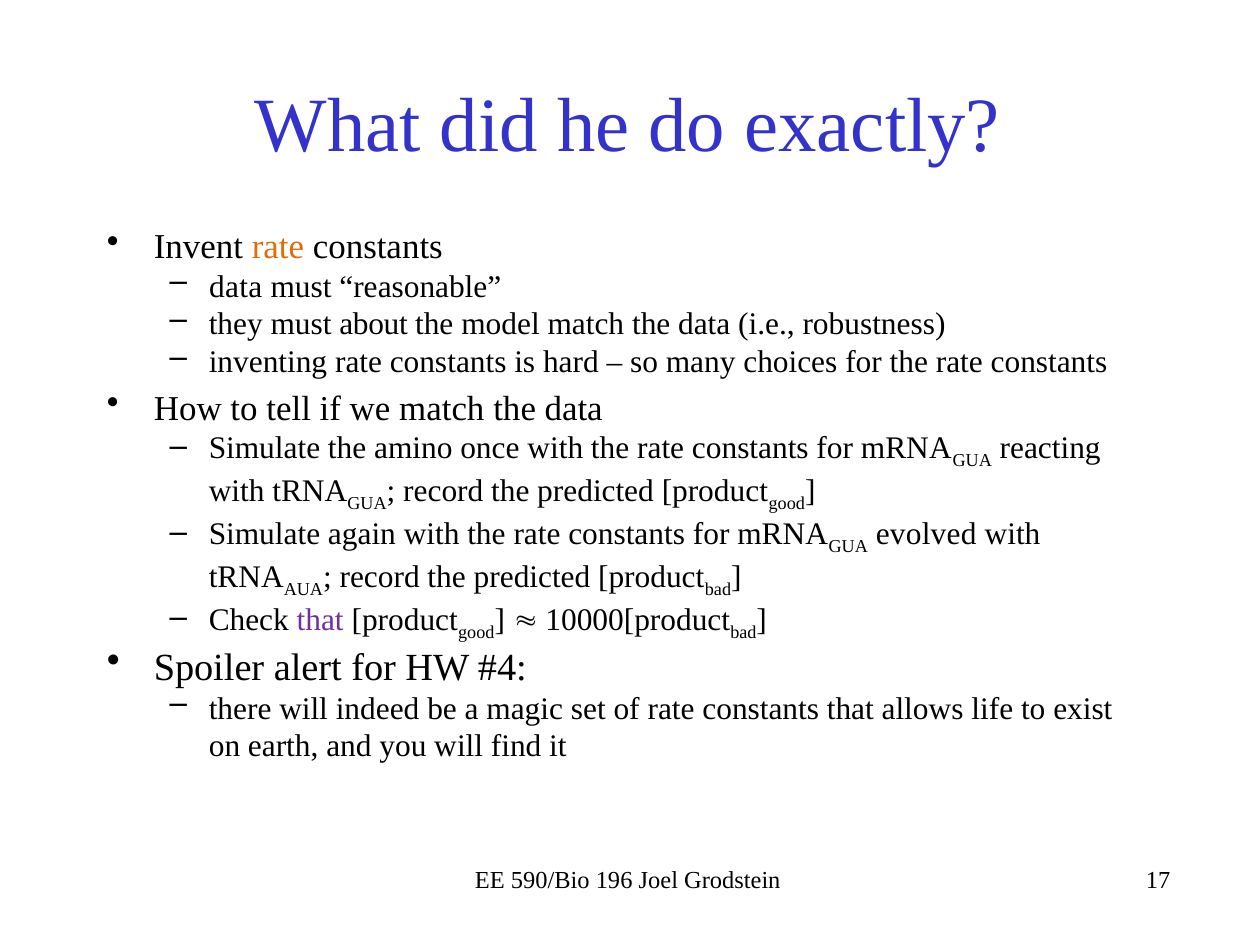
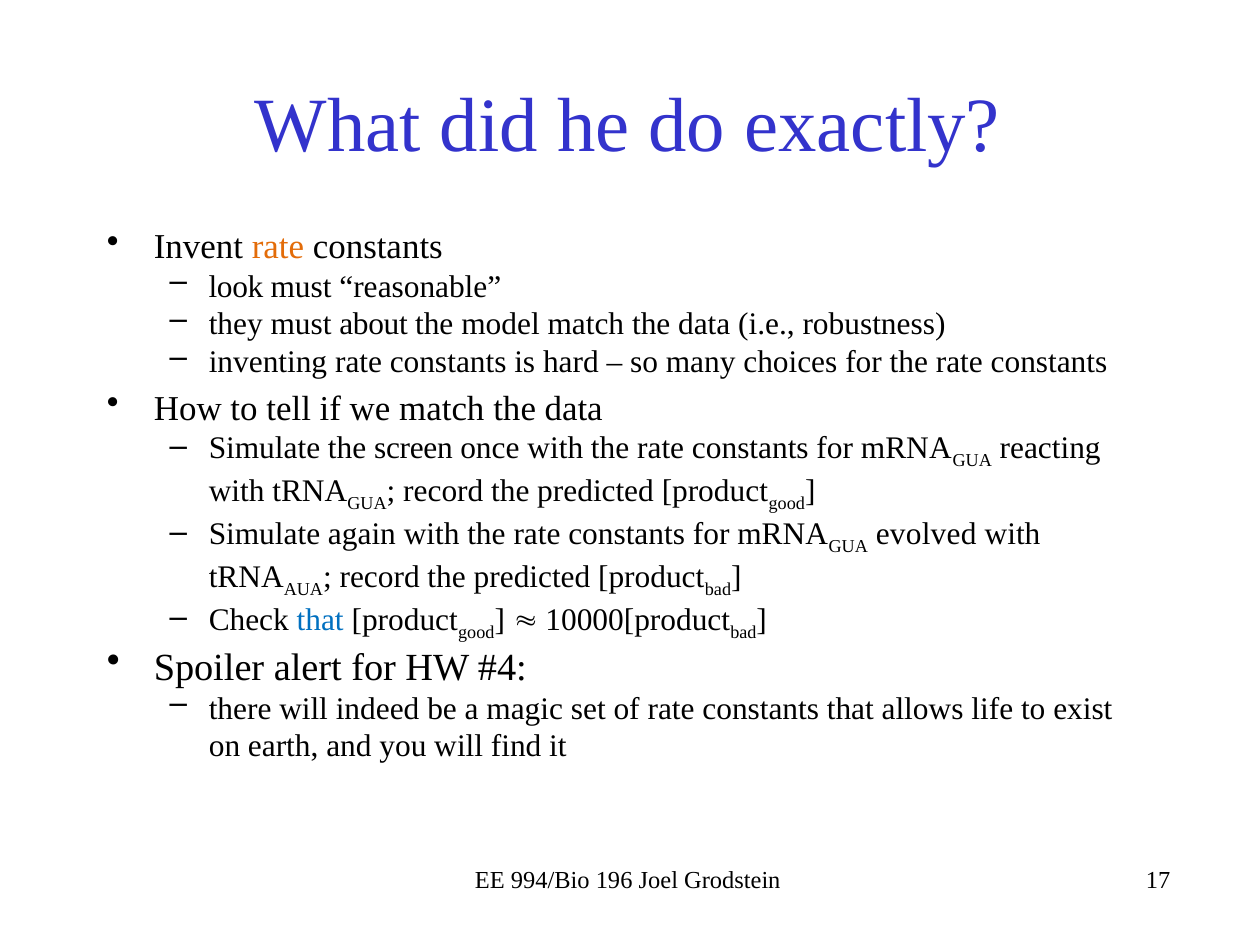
data at (236, 287): data -> look
amino: amino -> screen
that at (320, 620) colour: purple -> blue
590/Bio: 590/Bio -> 994/Bio
